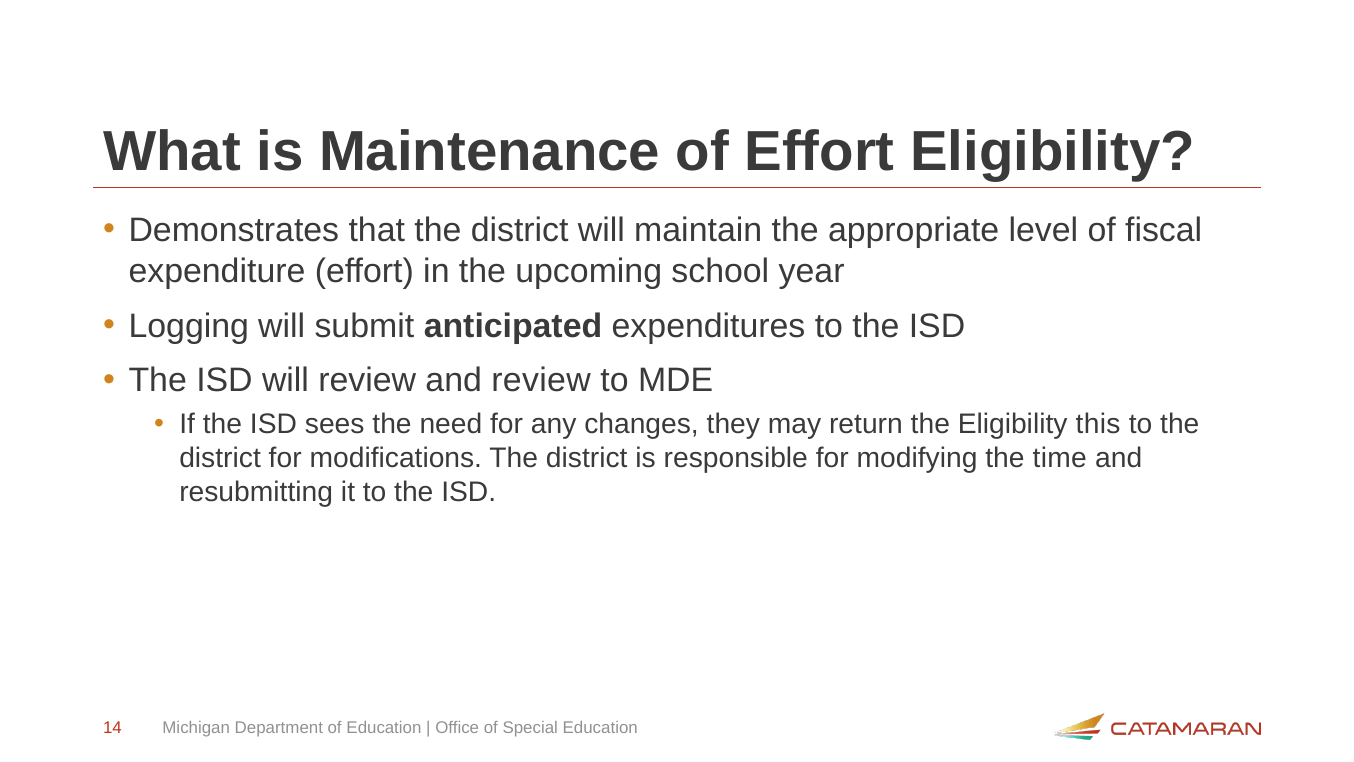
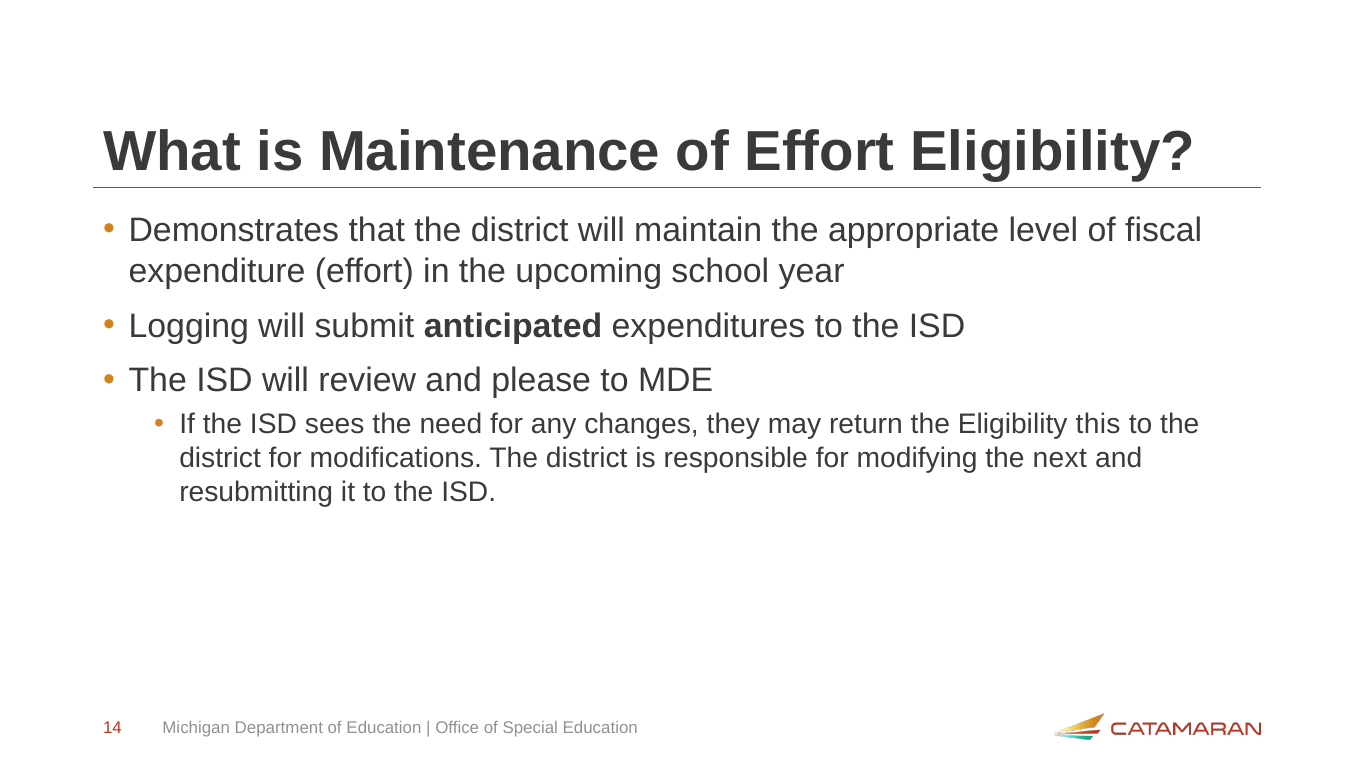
and review: review -> please
time: time -> next
